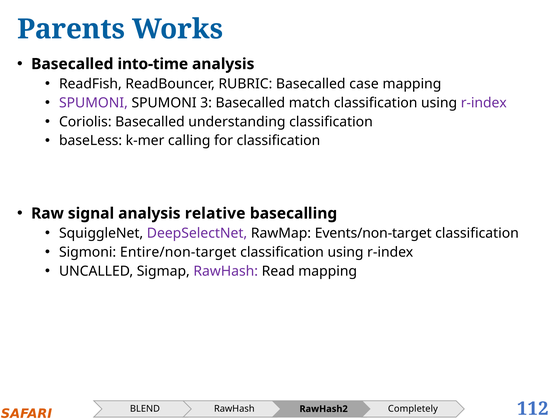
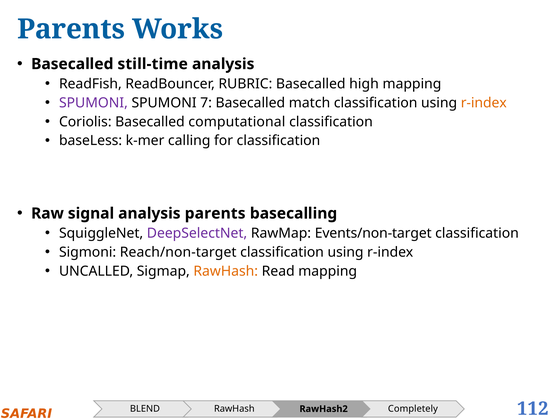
into-time: into-time -> still-time
case: case -> high
3: 3 -> 7
r-index at (484, 103) colour: purple -> orange
understanding: understanding -> computational
analysis relative: relative -> parents
Entire/non-target: Entire/non-target -> Reach/non-target
RawHash at (226, 271) colour: purple -> orange
